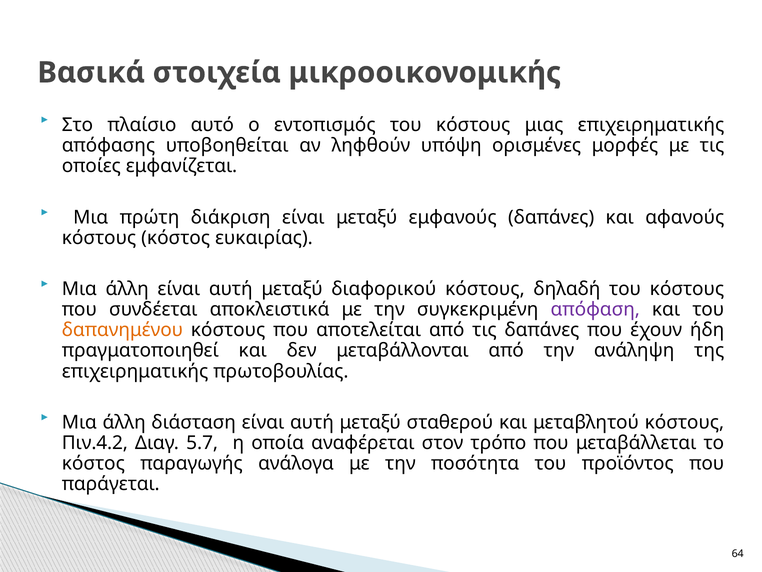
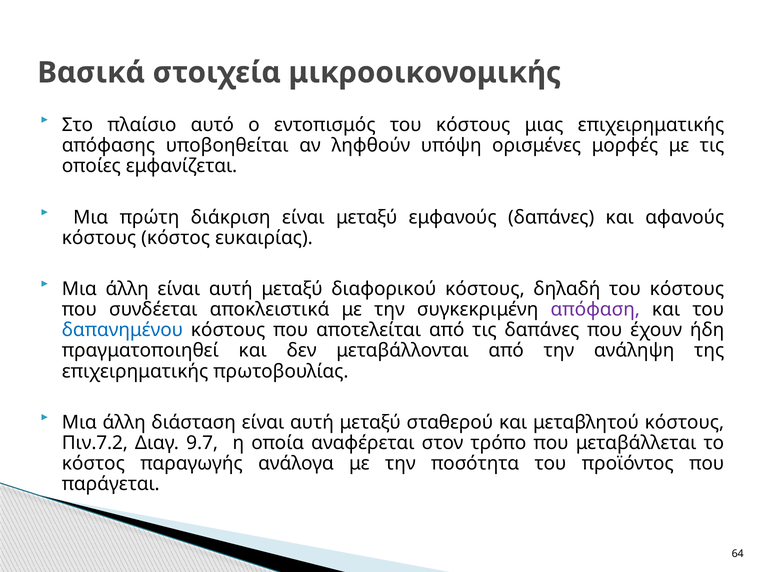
δαπανημένου colour: orange -> blue
Πιν.4.2: Πιν.4.2 -> Πιν.7.2
5.7: 5.7 -> 9.7
